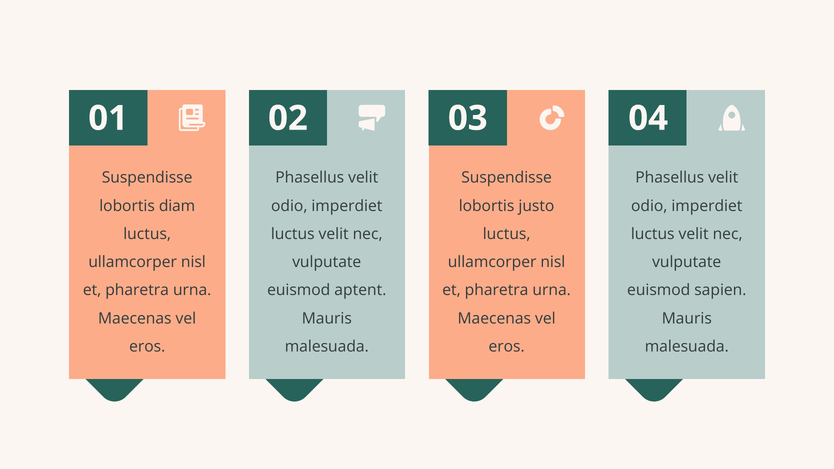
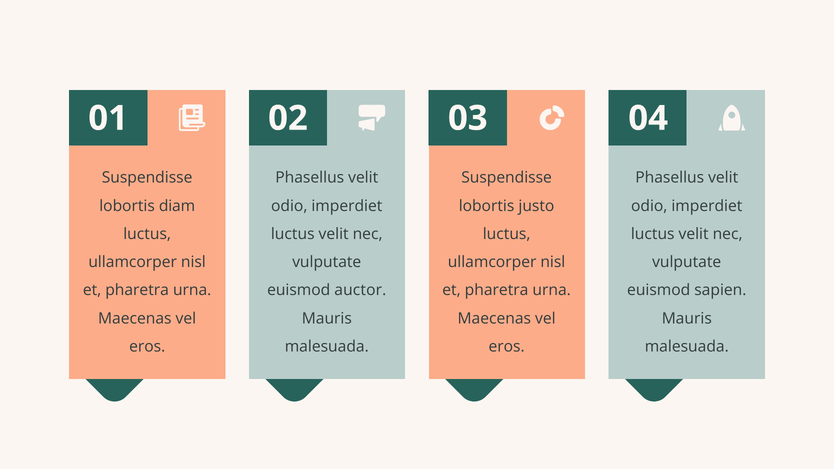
aptent: aptent -> auctor
